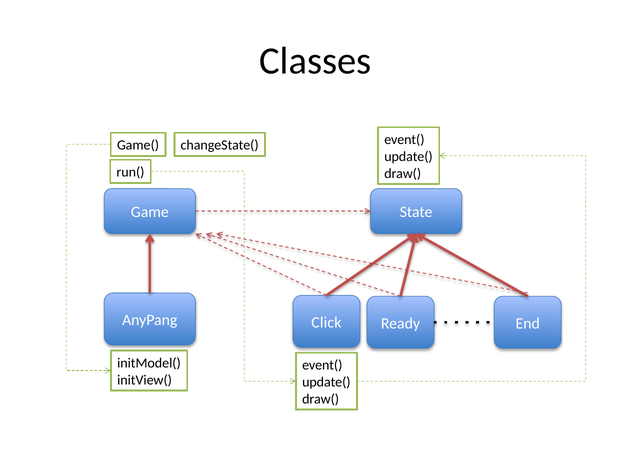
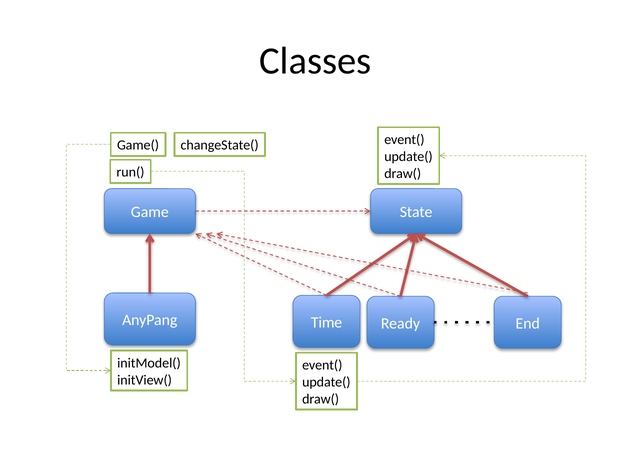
Click: Click -> Time
